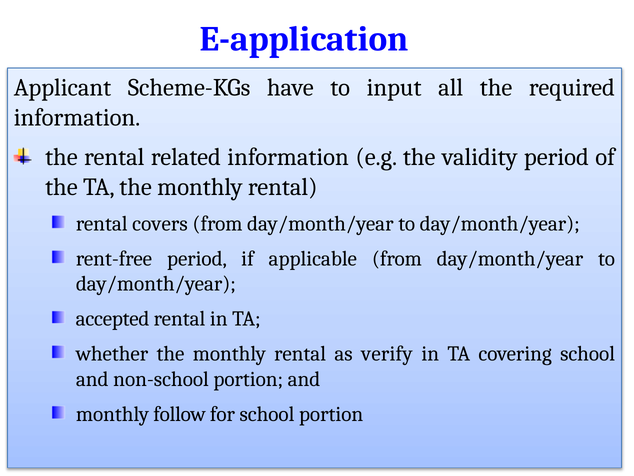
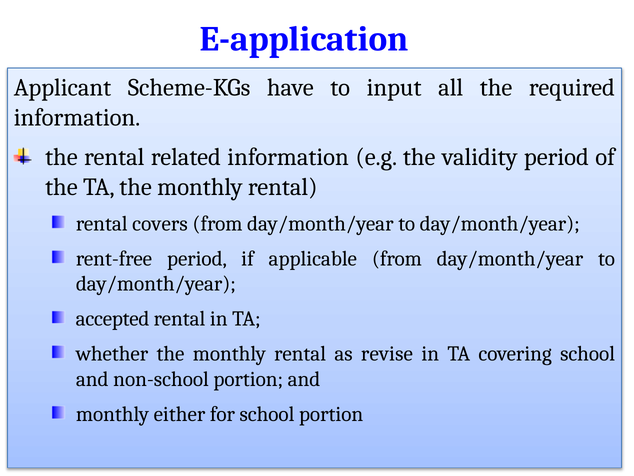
verify: verify -> revise
follow: follow -> either
